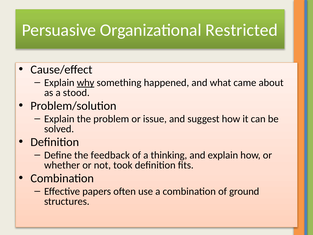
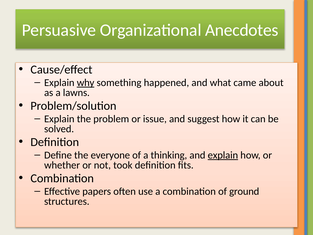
Restricted: Restricted -> Anecdotes
stood: stood -> lawns
feedback: feedback -> everyone
explain at (223, 155) underline: none -> present
